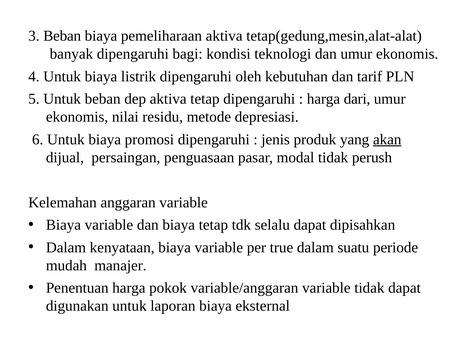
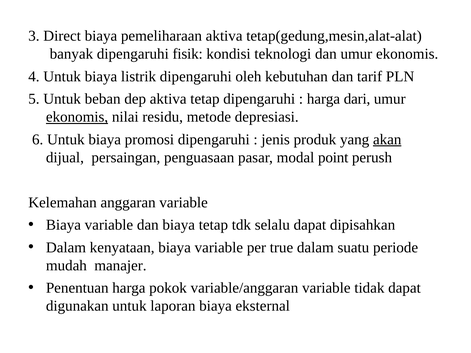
3 Beban: Beban -> Direct
bagi: bagi -> fisik
ekonomis at (77, 117) underline: none -> present
modal tidak: tidak -> point
